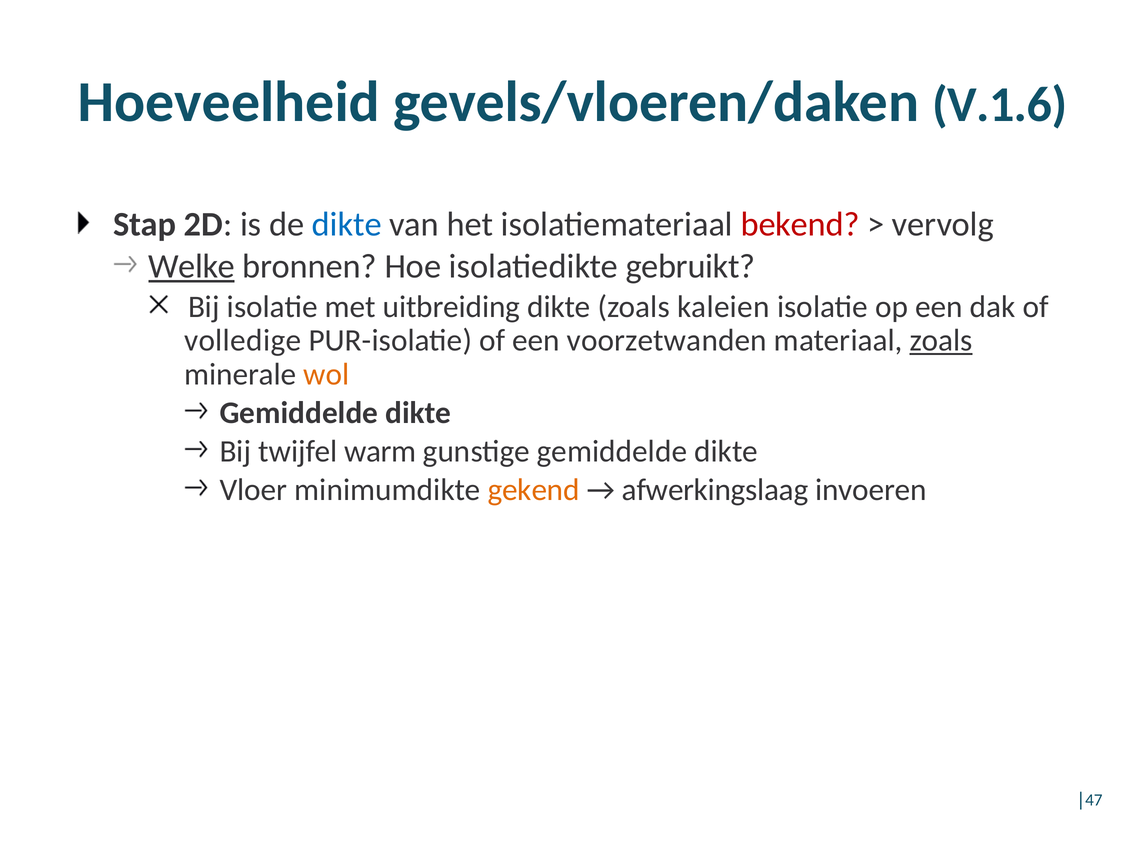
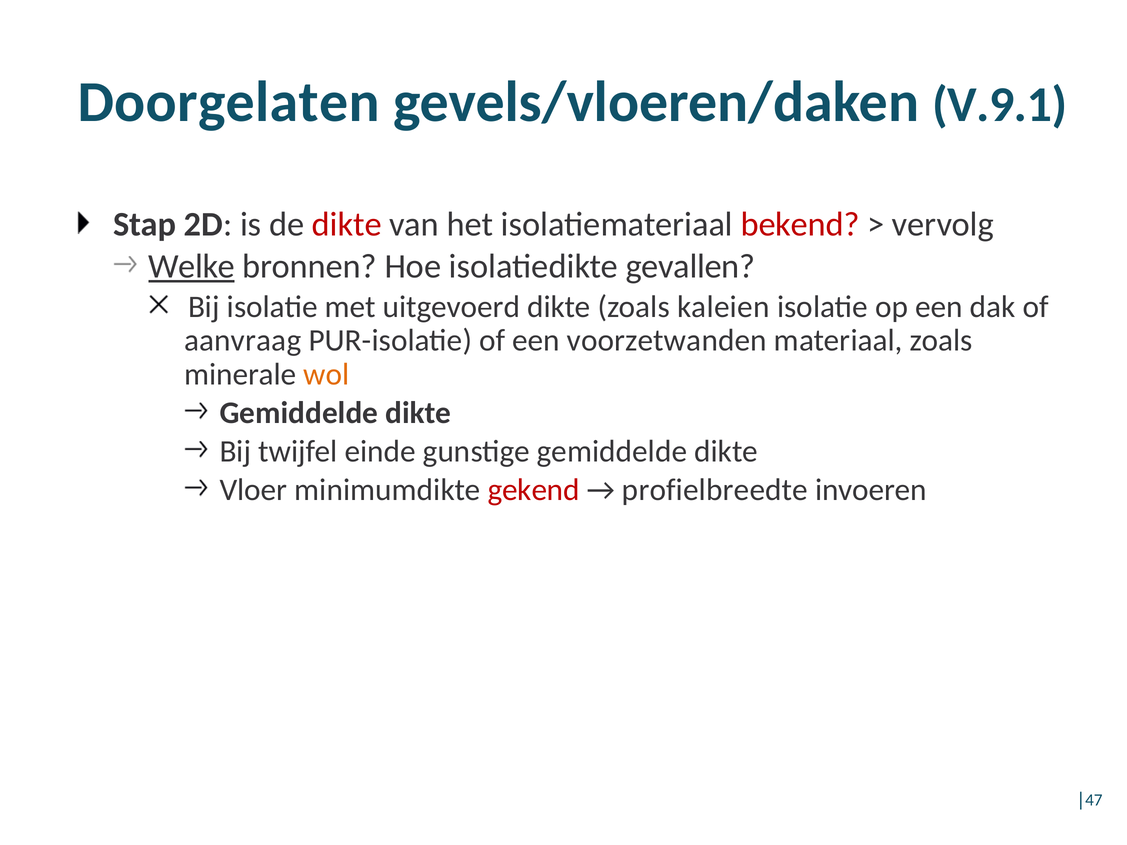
Hoeveelheid: Hoeveelheid -> Doorgelaten
V.1.6: V.1.6 -> V.9.1
dikte at (347, 225) colour: blue -> red
gebruikt: gebruikt -> gevallen
uitbreiding: uitbreiding -> uitgevoerd
volledige: volledige -> aanvraag
zoals at (941, 341) underline: present -> none
warm: warm -> einde
gekend colour: orange -> red
afwerkingslaag: afwerkingslaag -> profielbreedte
